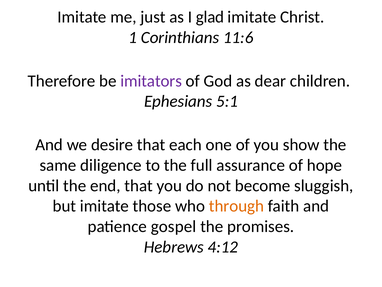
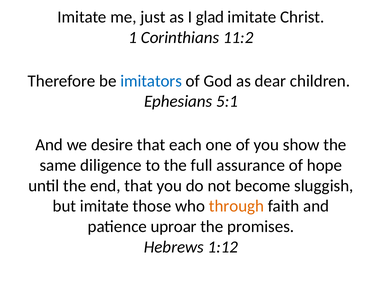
11:6: 11:6 -> 11:2
imitators colour: purple -> blue
gospel: gospel -> uproar
4:12: 4:12 -> 1:12
